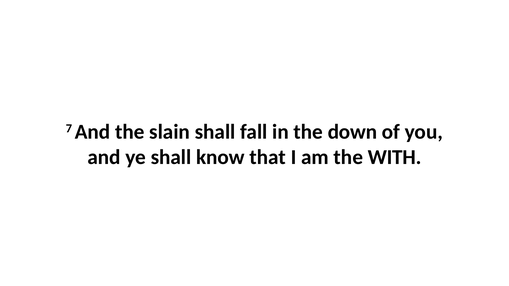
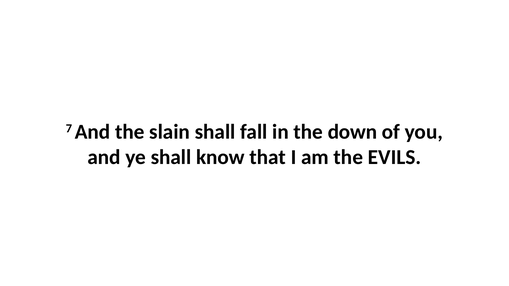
WITH: WITH -> EVILS
